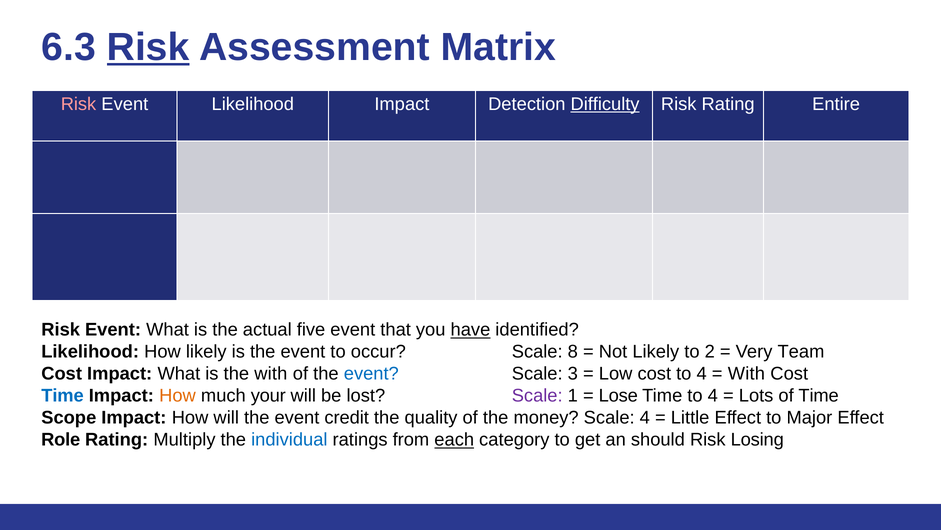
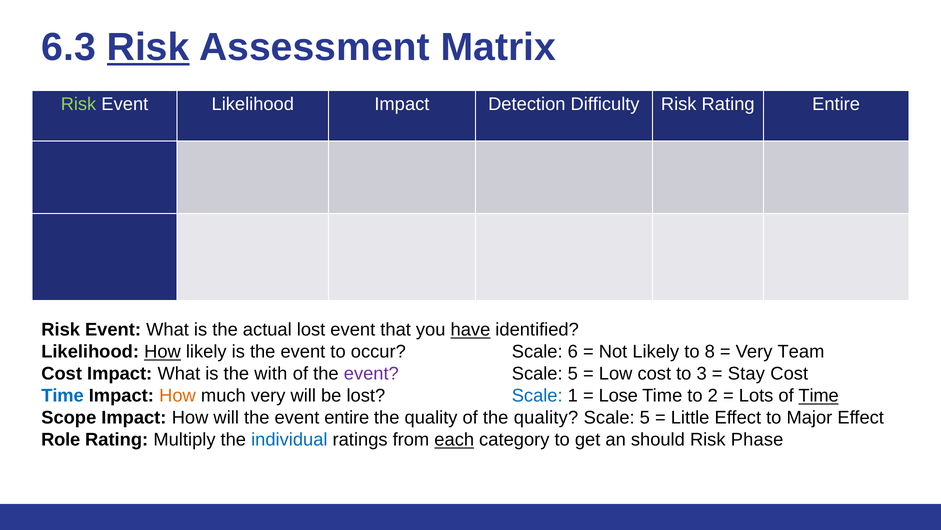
Risk at (79, 104) colour: pink -> light green
Difficulty underline: present -> none
actual five: five -> lost
How at (162, 352) underline: none -> present
8: 8 -> 6
2: 2 -> 8
event at (371, 373) colour: blue -> purple
3 at (573, 373): 3 -> 5
cost to 4: 4 -> 3
With at (746, 373): With -> Stay
much your: your -> very
Scale at (537, 395) colour: purple -> blue
Time to 4: 4 -> 2
Time at (819, 395) underline: none -> present
event credit: credit -> entire
of the money: money -> quality
4 at (645, 417): 4 -> 5
Losing: Losing -> Phase
